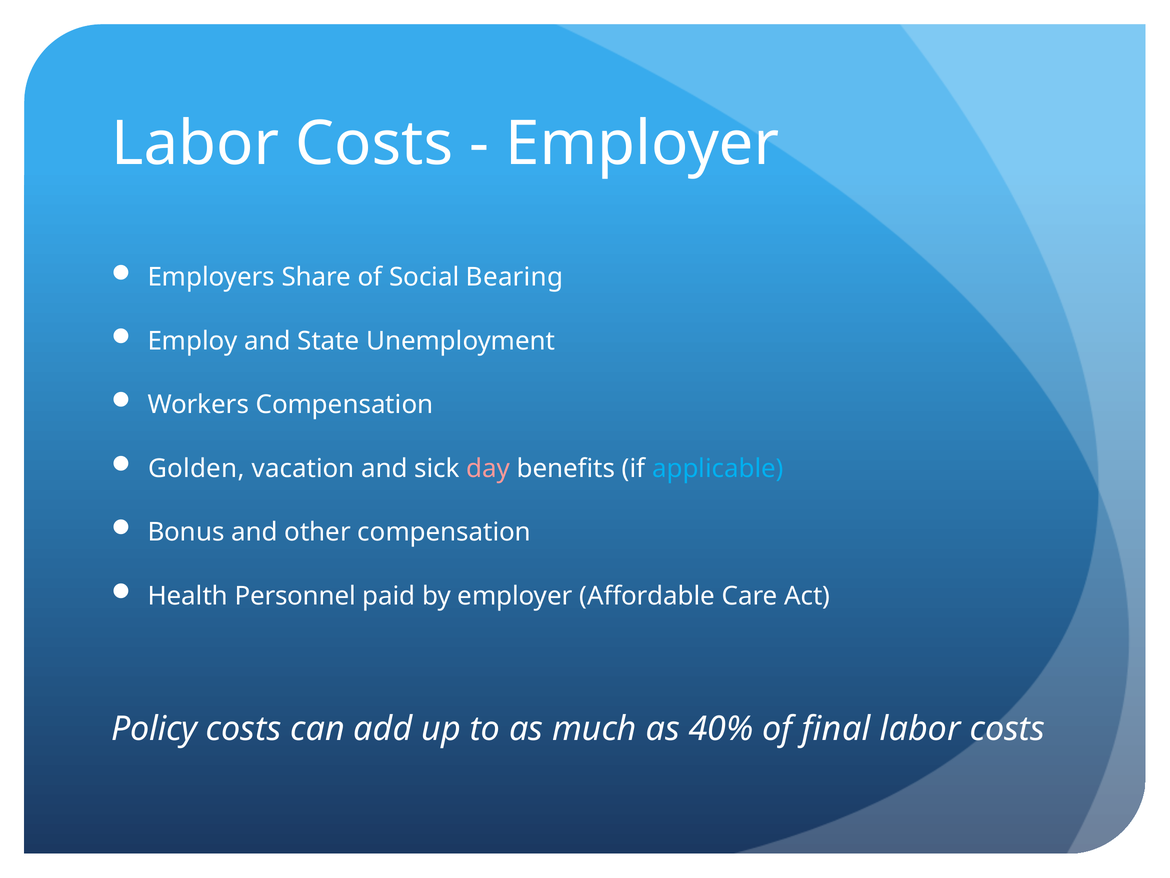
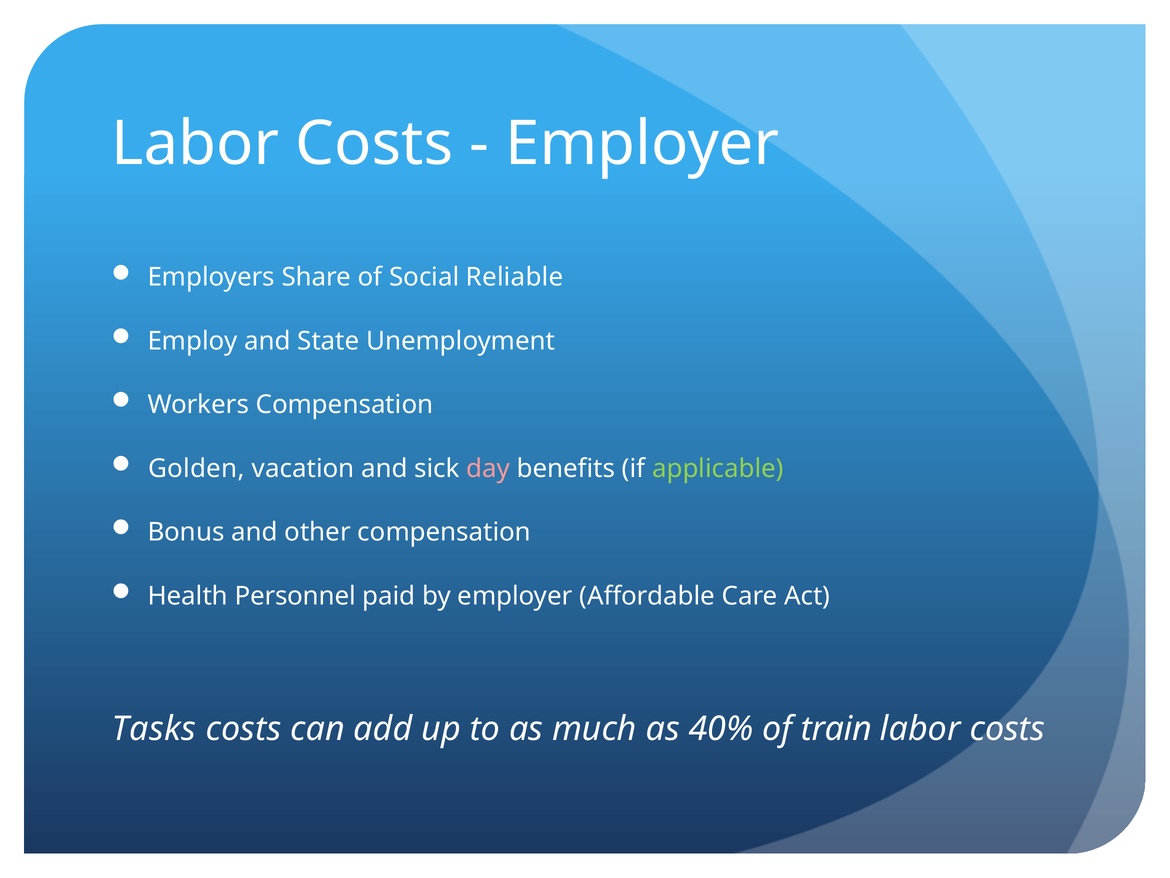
Bearing: Bearing -> Reliable
applicable colour: light blue -> light green
Policy: Policy -> Tasks
final: final -> train
